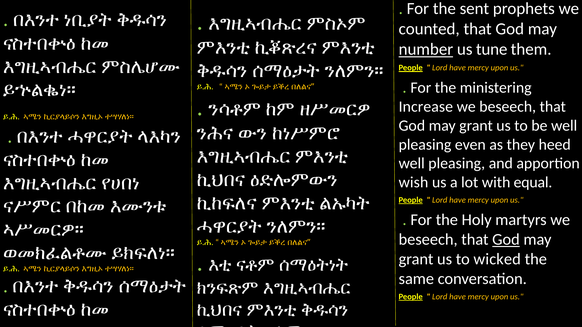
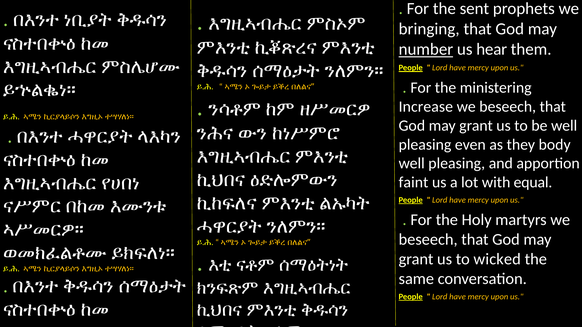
counted: counted -> bringing
tune: tune -> hear
heed: heed -> body
wish: wish -> faint
God at (506, 240) underline: present -> none
